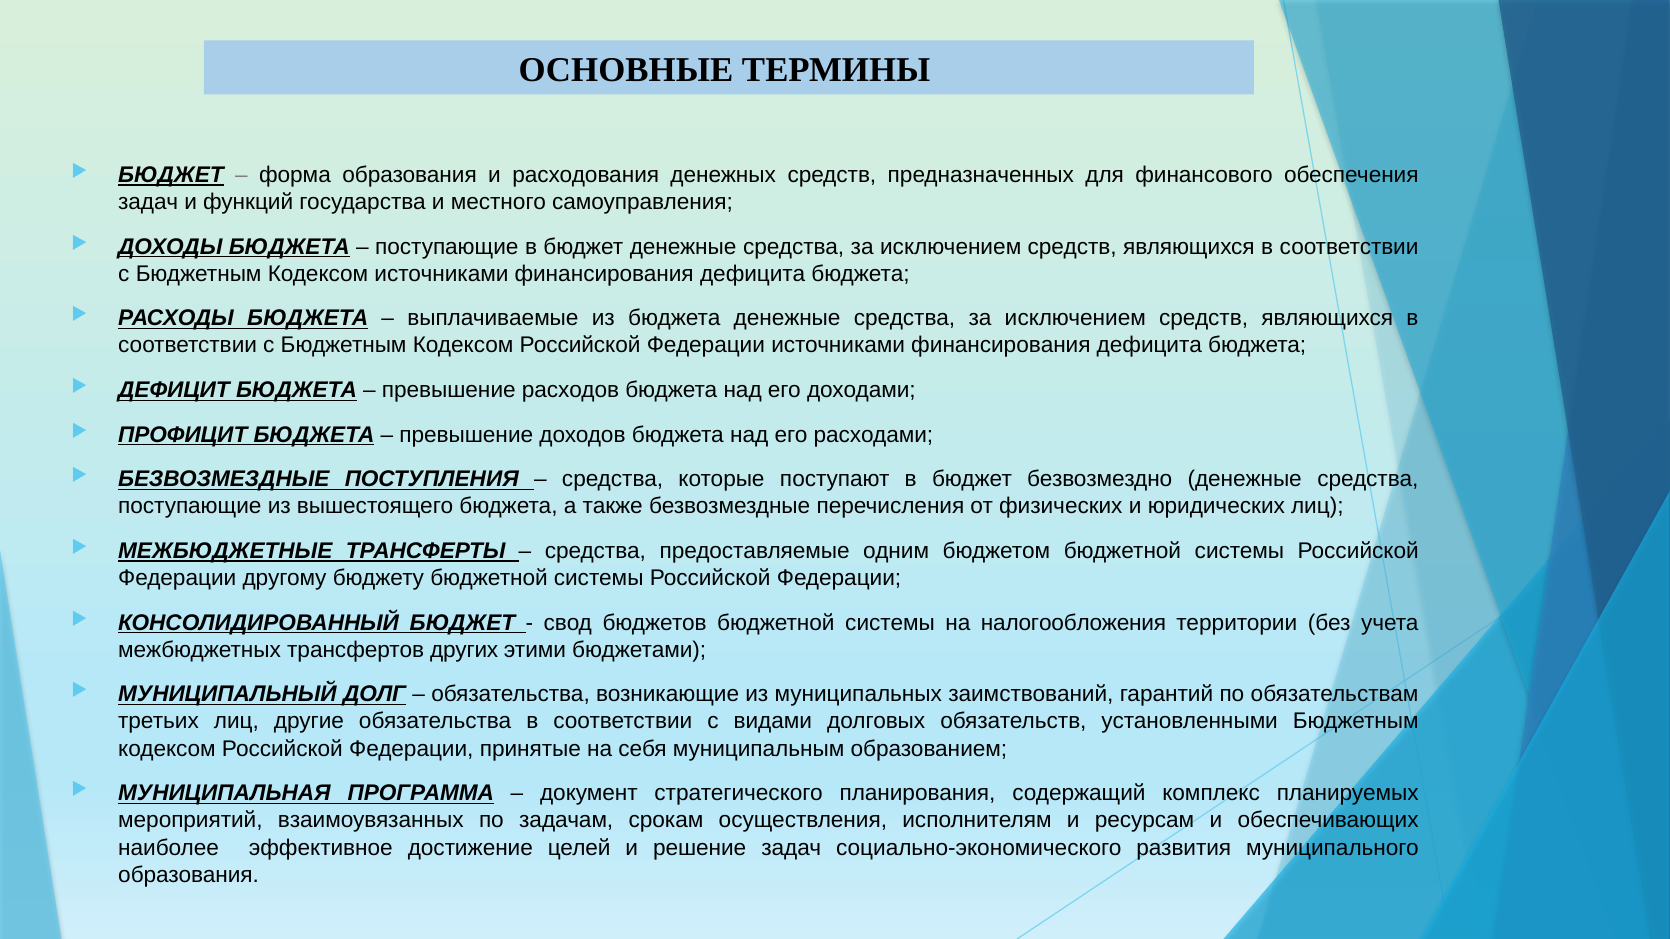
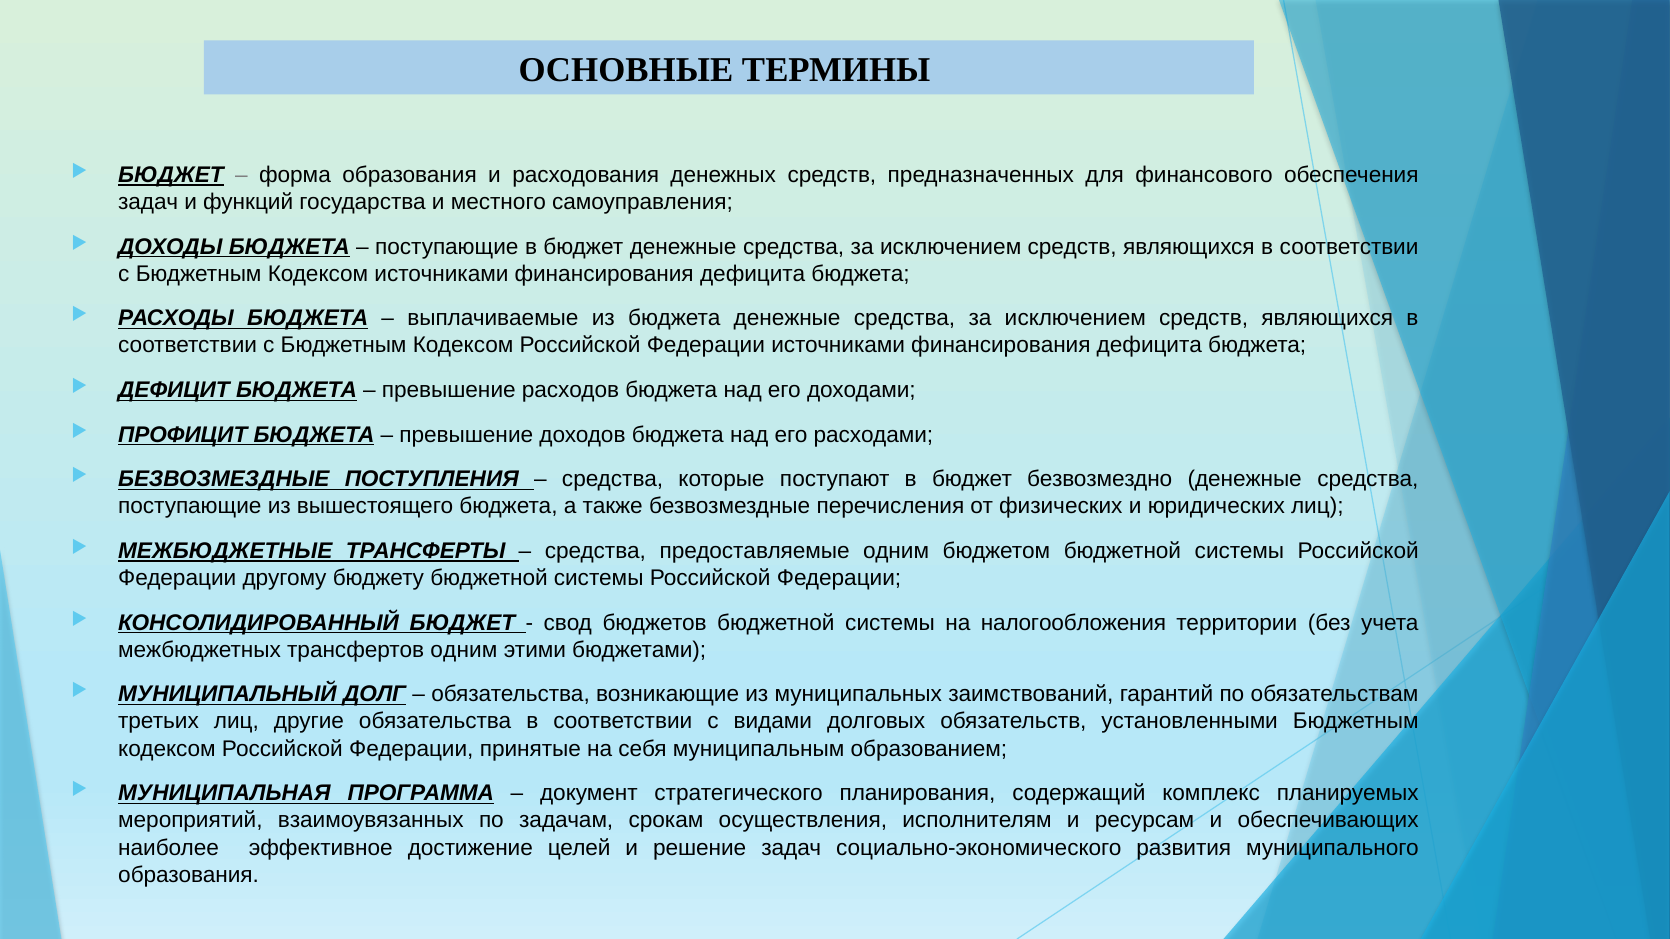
трансфертов других: других -> одним
